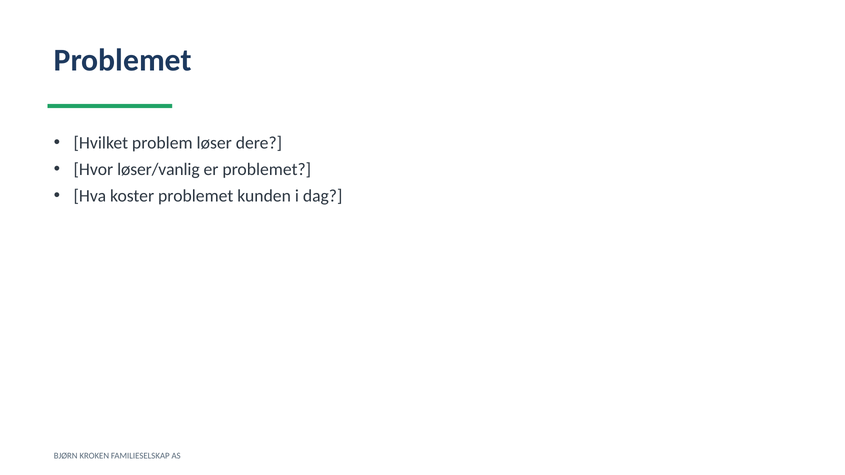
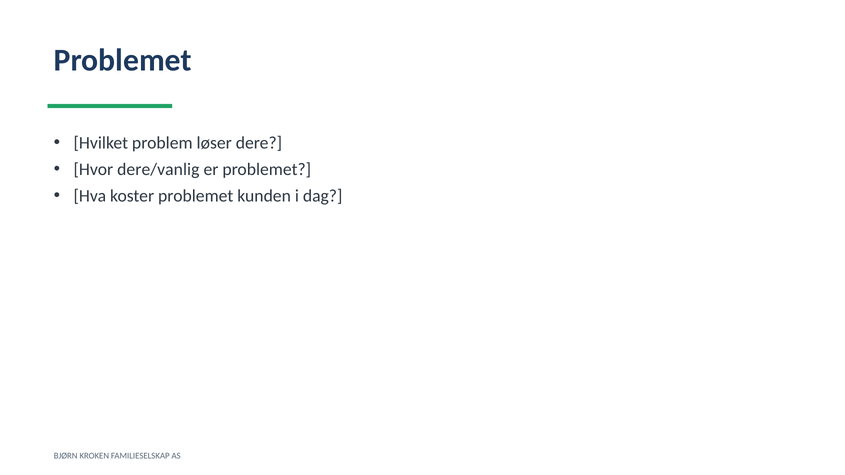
løser/vanlig: løser/vanlig -> dere/vanlig
